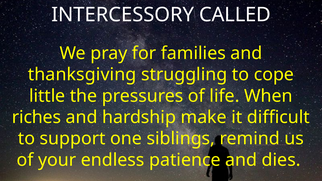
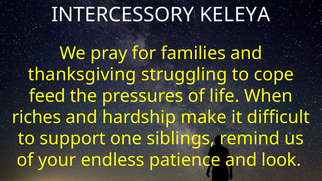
CALLED: CALLED -> KELEYA
little: little -> feed
dies: dies -> look
